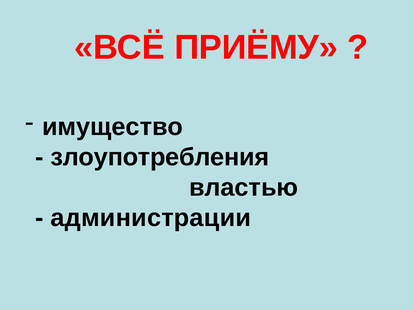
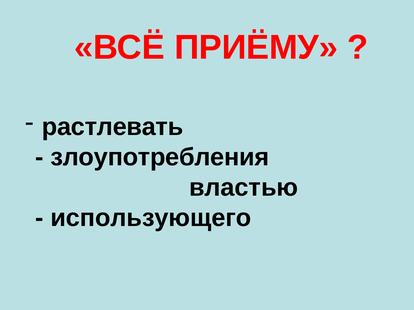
имущество: имущество -> растлевать
администрации: администрации -> использующего
